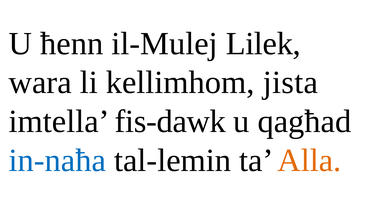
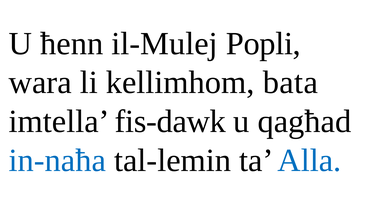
Lilek: Lilek -> Popli
jista: jista -> bata
Alla colour: orange -> blue
